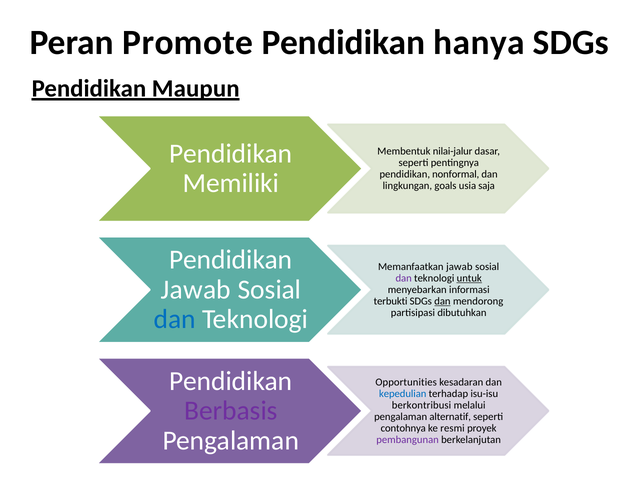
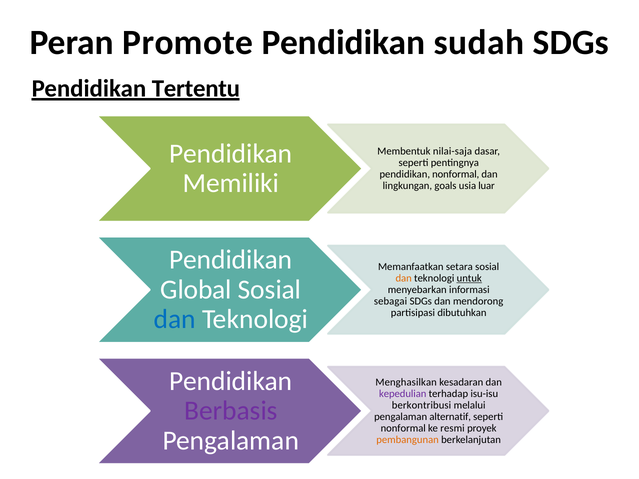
hanya: hanya -> sudah
Maupun: Maupun -> Tertentu
nilai-jalur: nilai-jalur -> nilai-saja
saja: saja -> luar
Memanfaatkan jawab: jawab -> setara
dan at (404, 278) colour: purple -> orange
Jawab at (196, 290): Jawab -> Global
terbukti: terbukti -> sebagai
dan at (442, 301) underline: present -> none
Opportunities: Opportunities -> Menghasilkan
kepedulian colour: blue -> purple
contohnya at (403, 428): contohnya -> nonformal
pembangunan colour: purple -> orange
